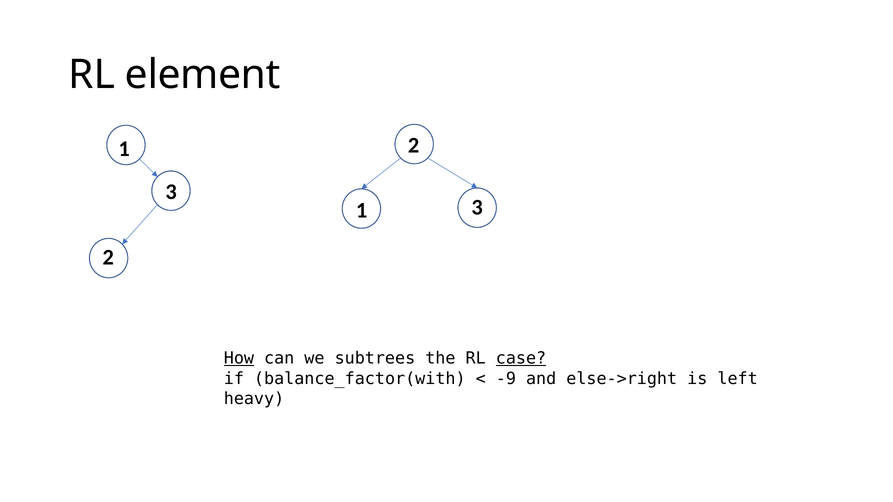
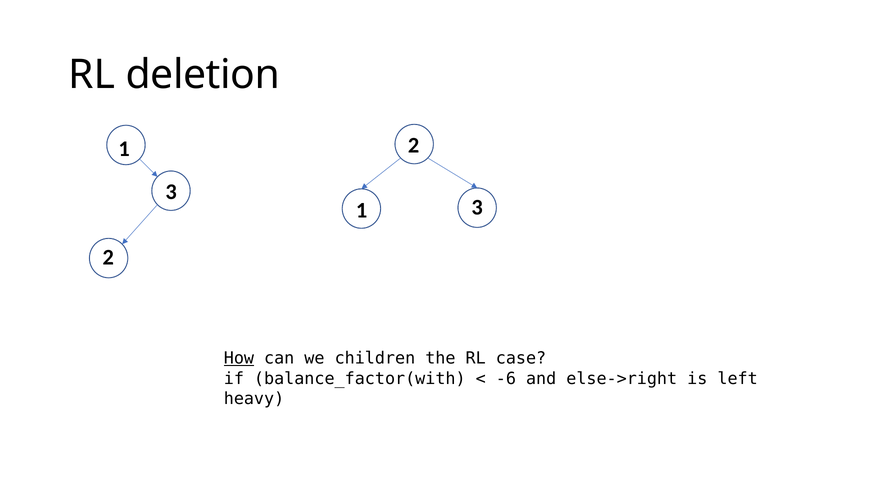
element: element -> deletion
subtrees: subtrees -> children
case underline: present -> none
-9: -9 -> -6
